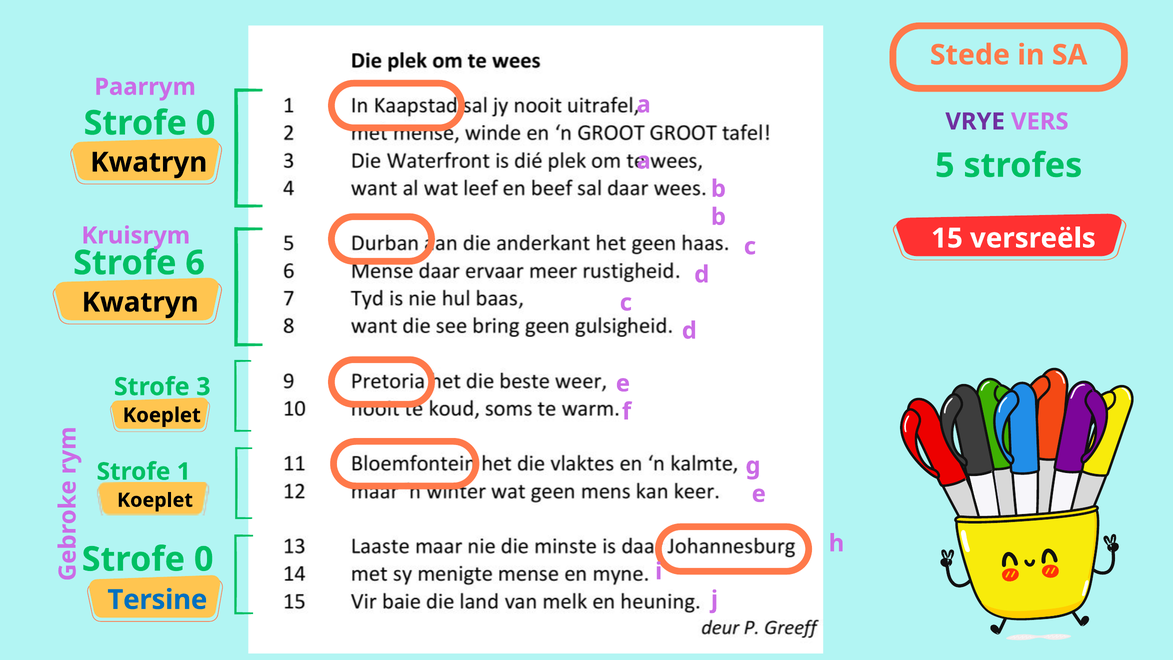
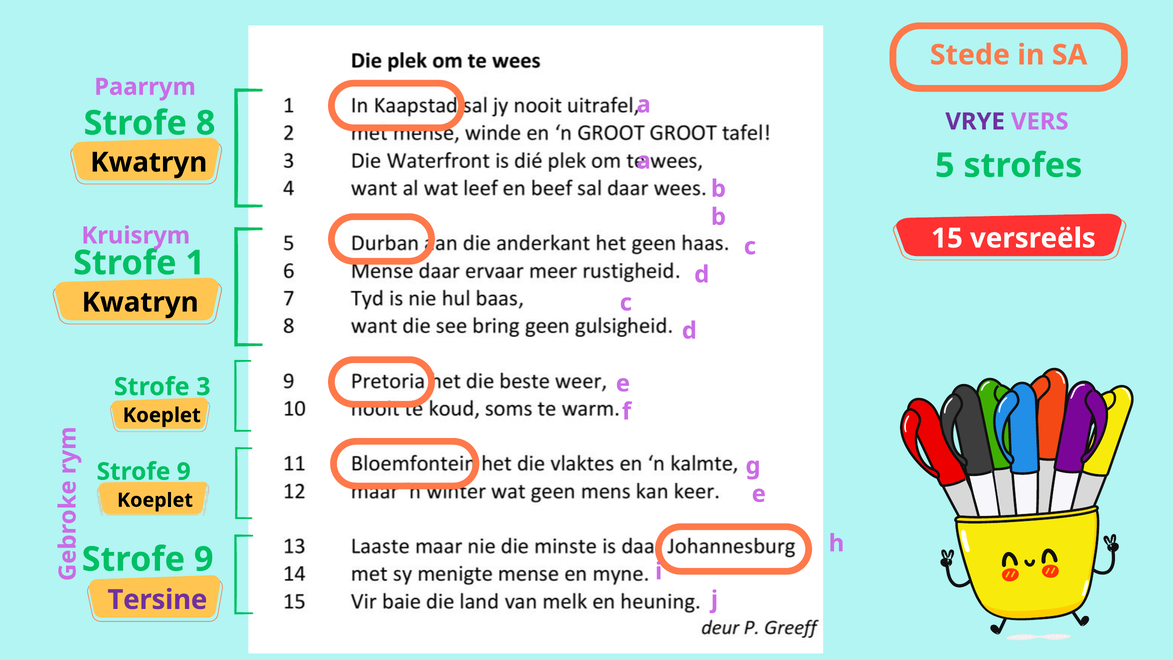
0 at (206, 123): 0 -> 8
6: 6 -> 1
1 at (184, 472): 1 -> 9
0 at (204, 559): 0 -> 9
Tersine colour: blue -> purple
